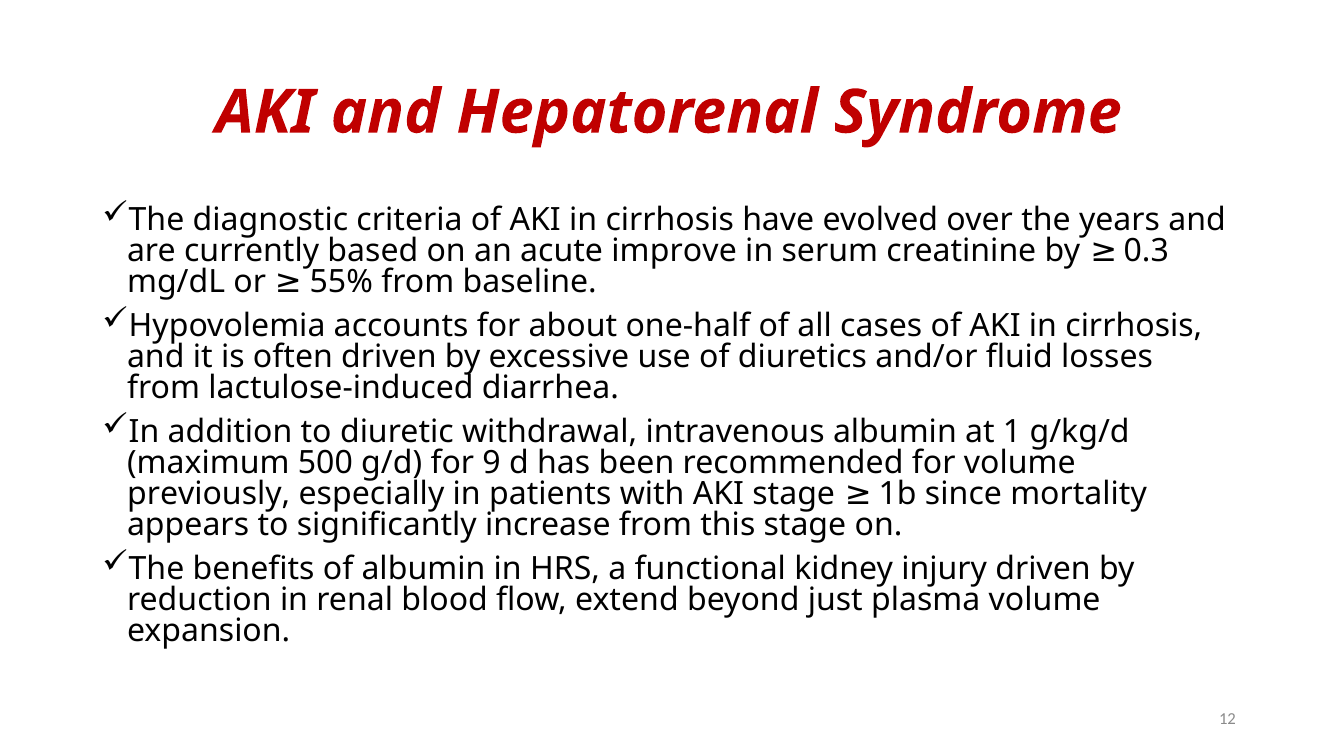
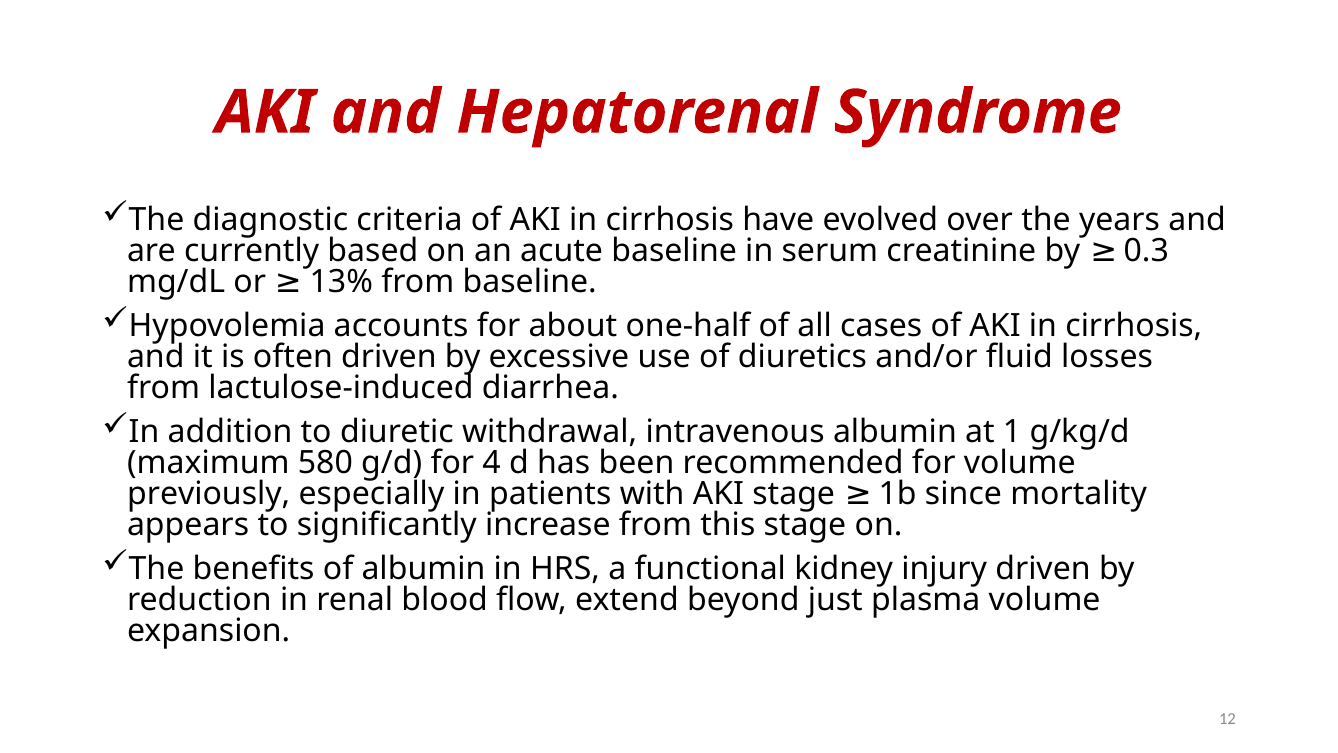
acute improve: improve -> baseline
55%: 55% -> 13%
500: 500 -> 580
9: 9 -> 4
